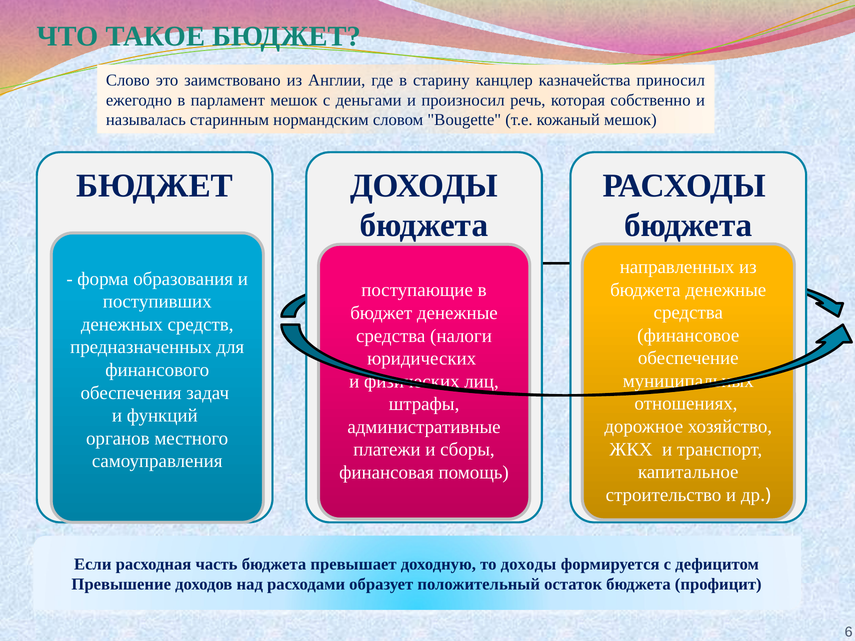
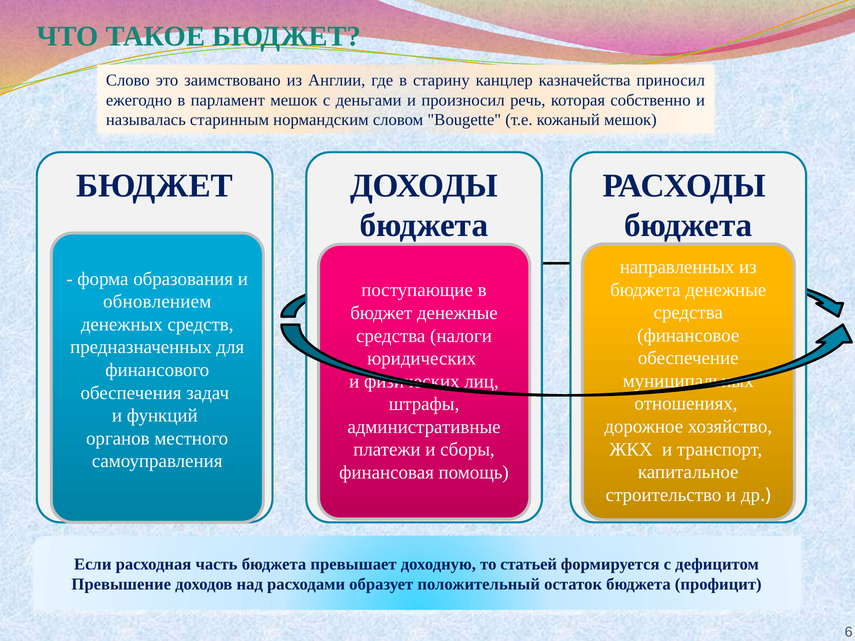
поступивших: поступивших -> обновлением
то доходы: доходы -> статьей
